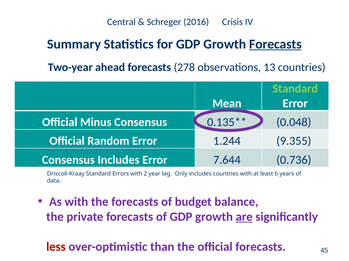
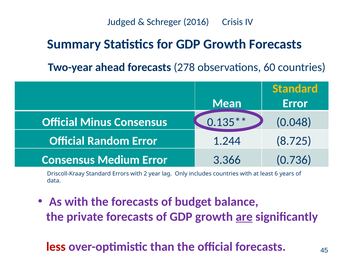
Central: Central -> Judged
Forecasts at (275, 44) underline: present -> none
13: 13 -> 60
Standard at (295, 89) colour: light green -> yellow
9.355: 9.355 -> 8.725
Consensus Includes: Includes -> Medium
7.644: 7.644 -> 3.366
